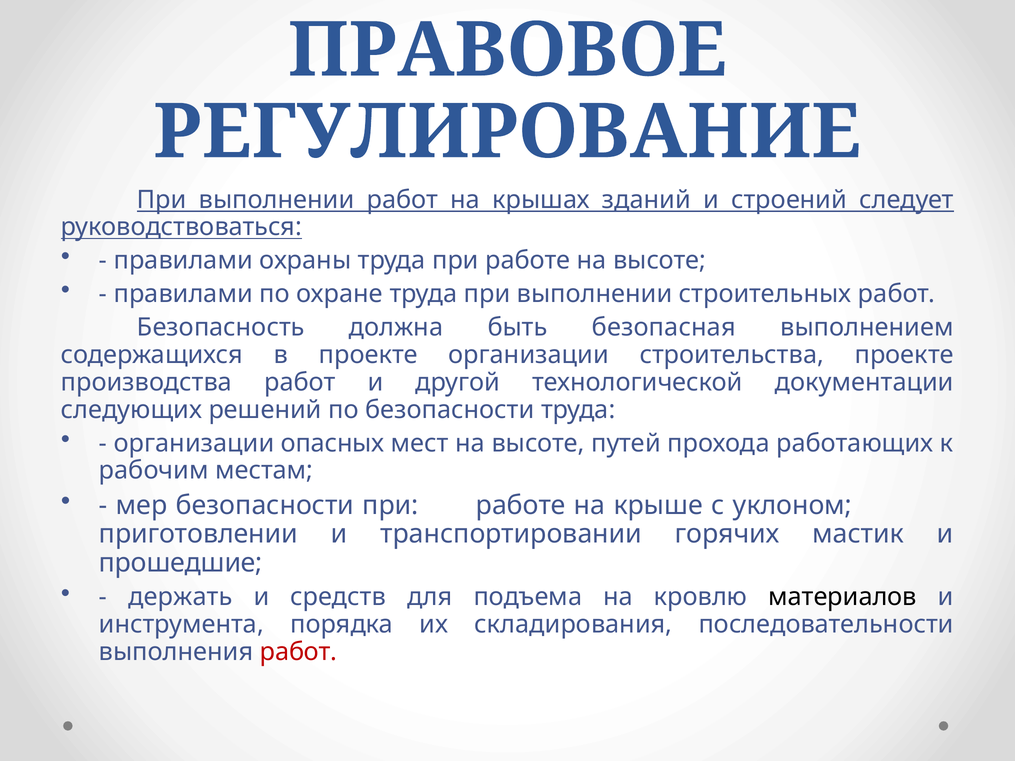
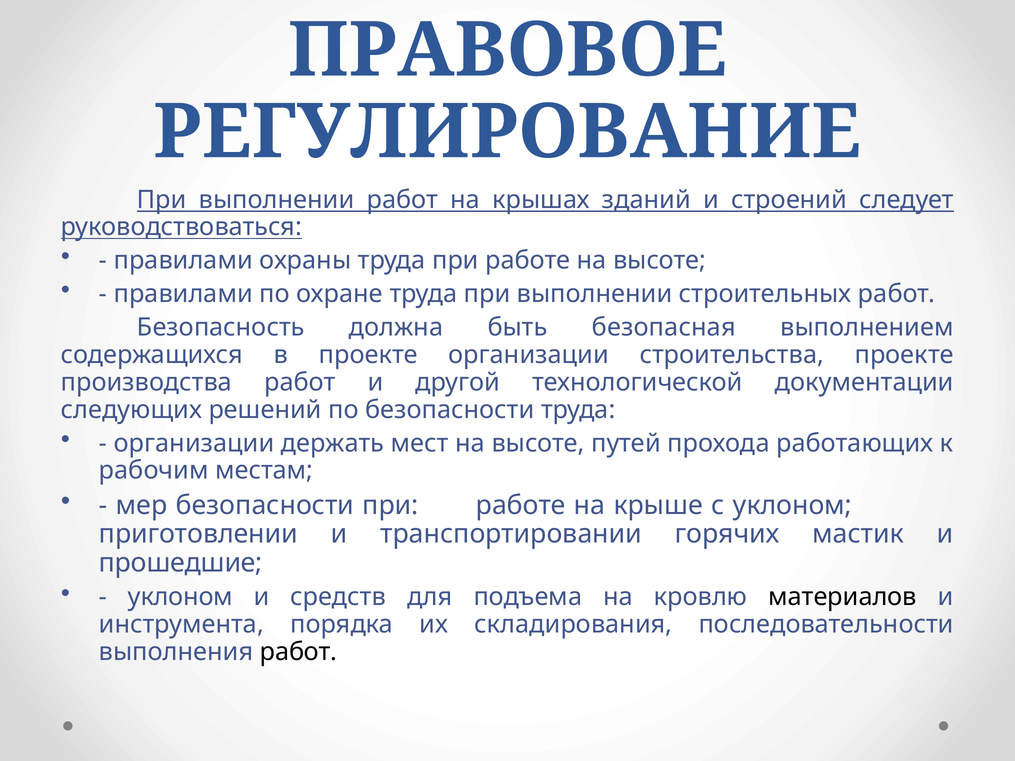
опасных: опасных -> держать
держать at (180, 597): держать -> уклоном
работ at (299, 652) colour: red -> black
